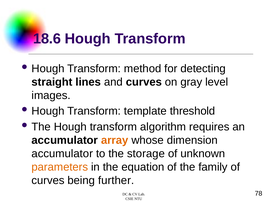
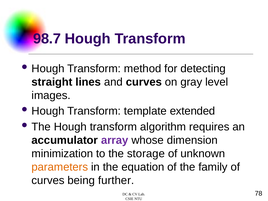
18.6: 18.6 -> 98.7
threshold: threshold -> extended
array colour: orange -> purple
accumulator at (62, 154): accumulator -> minimization
